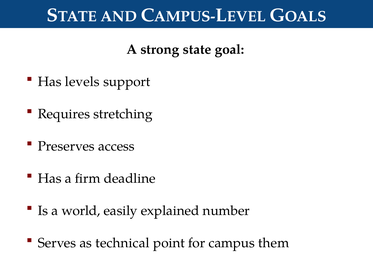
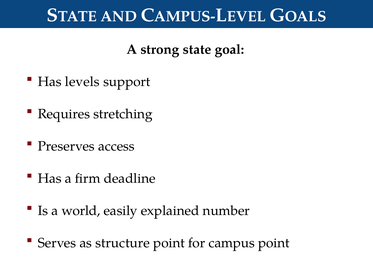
technical: technical -> structure
campus them: them -> point
